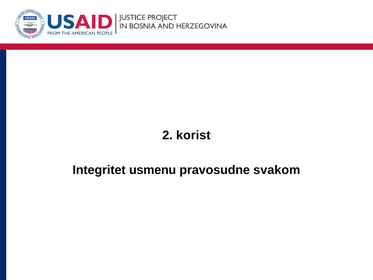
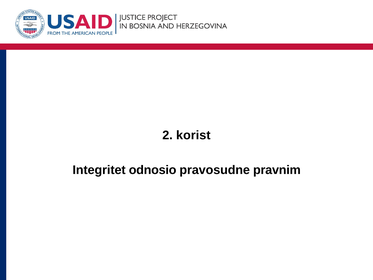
usmenu: usmenu -> odnosio
svakom: svakom -> pravnim
